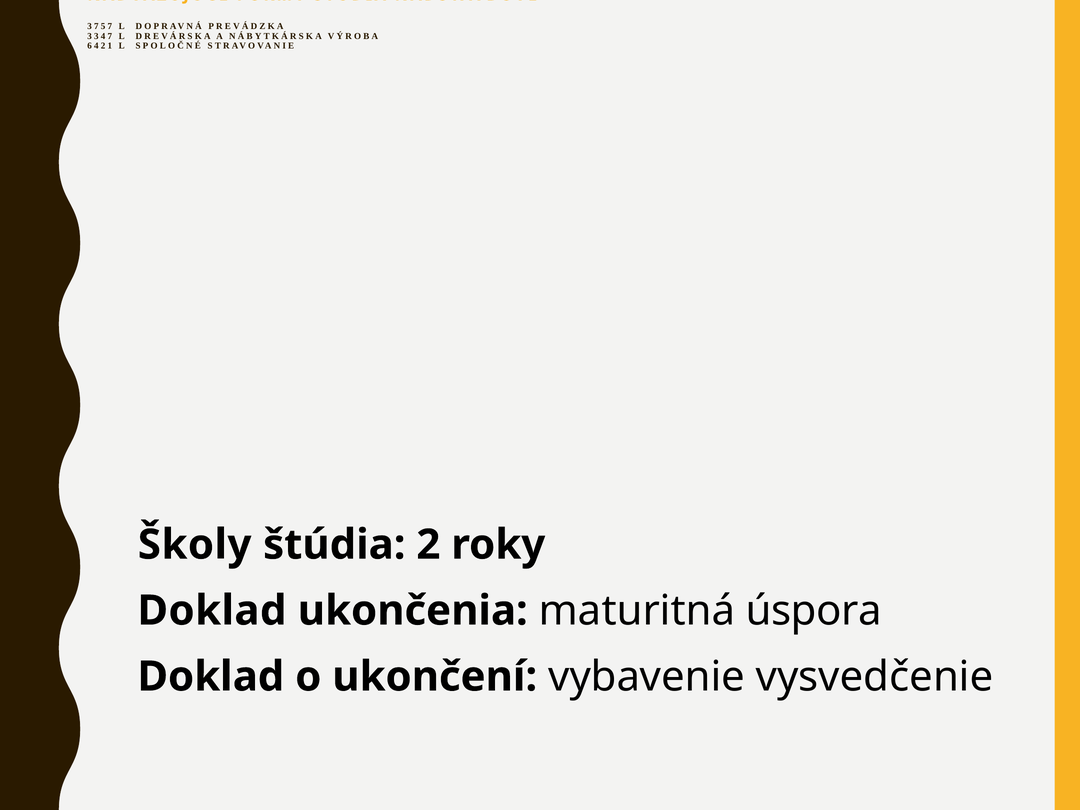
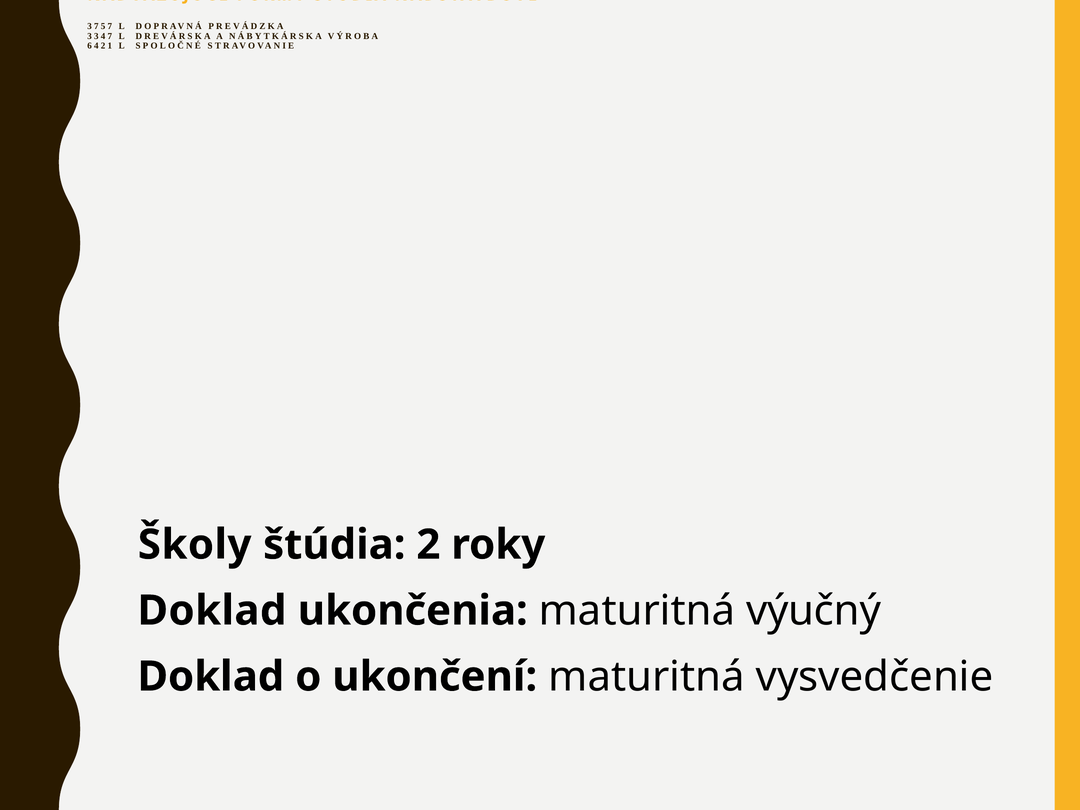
úspora: úspora -> výučný
ukončení vybavenie: vybavenie -> maturitná
